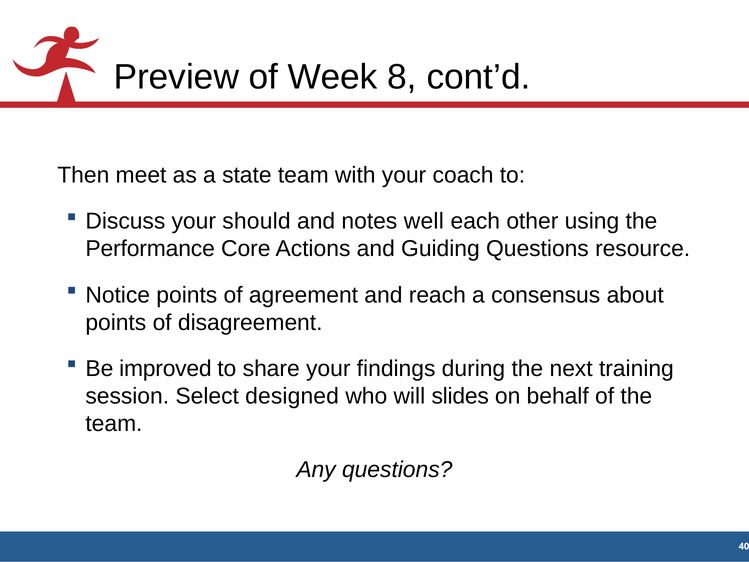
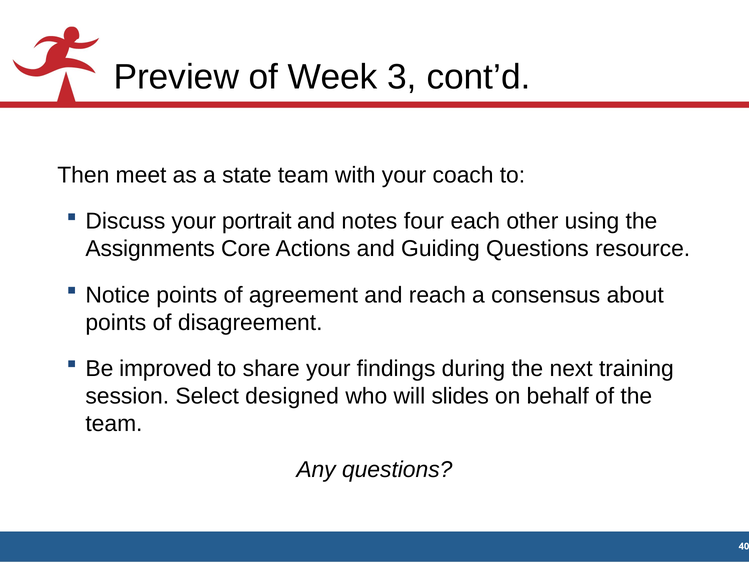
8: 8 -> 3
should: should -> portrait
well: well -> four
Performance: Performance -> Assignments
